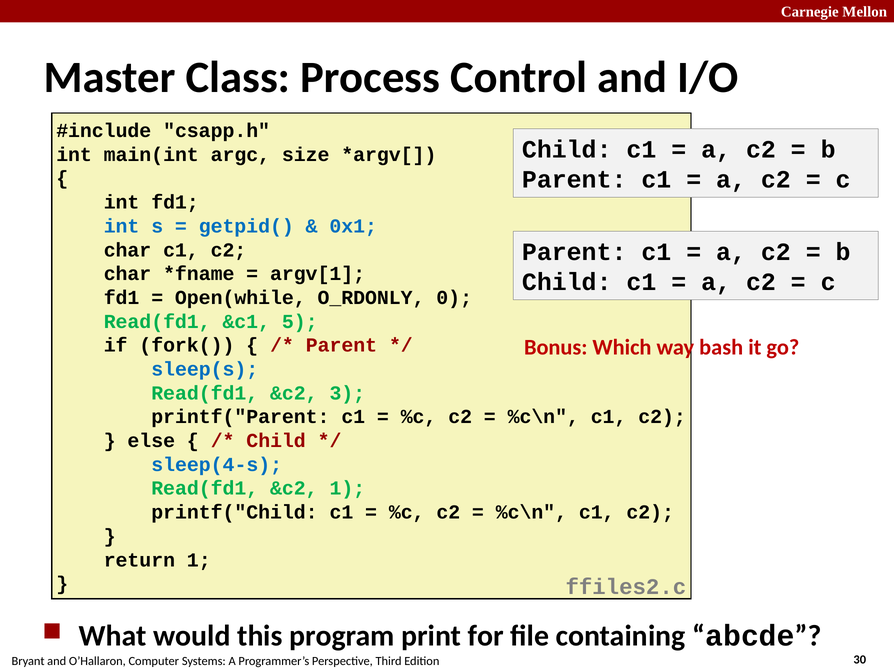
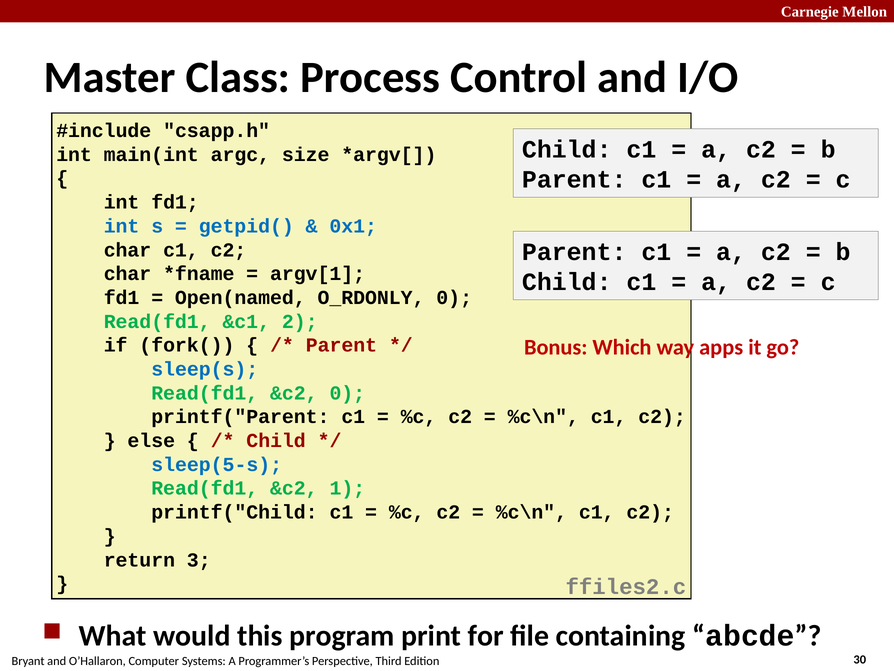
Open(while: Open(while -> Open(named
5: 5 -> 2
bash: bash -> apps
&c2 3: 3 -> 0
sleep(4-s: sleep(4-s -> sleep(5-s
return 1: 1 -> 3
